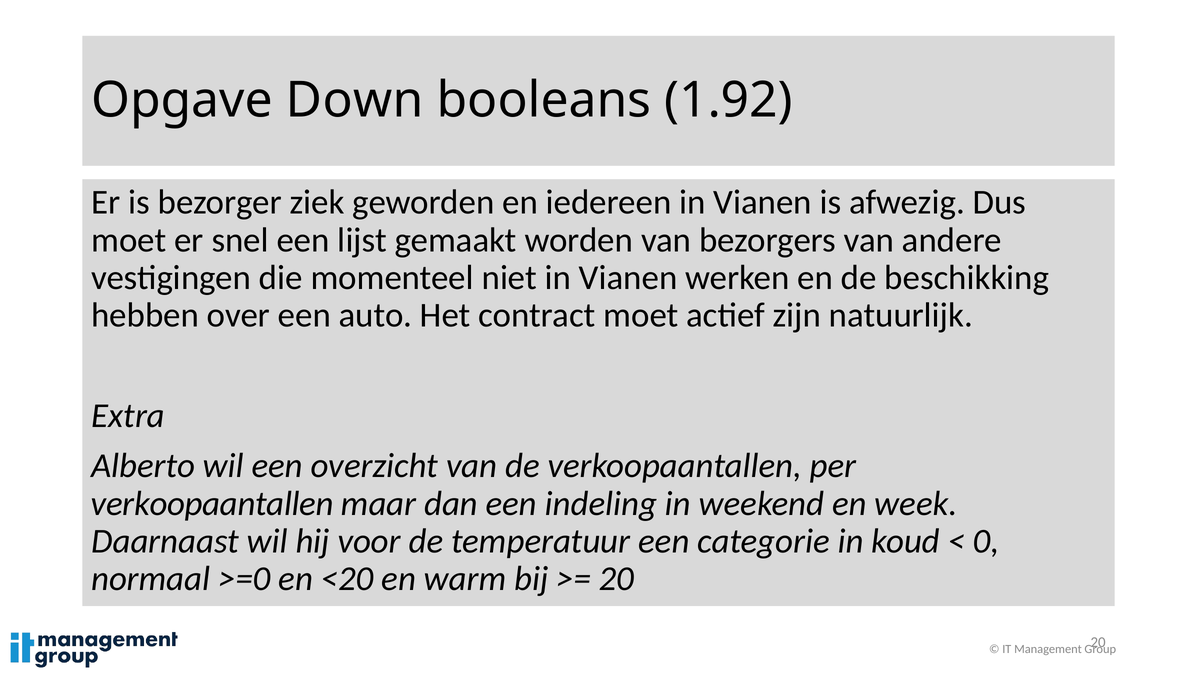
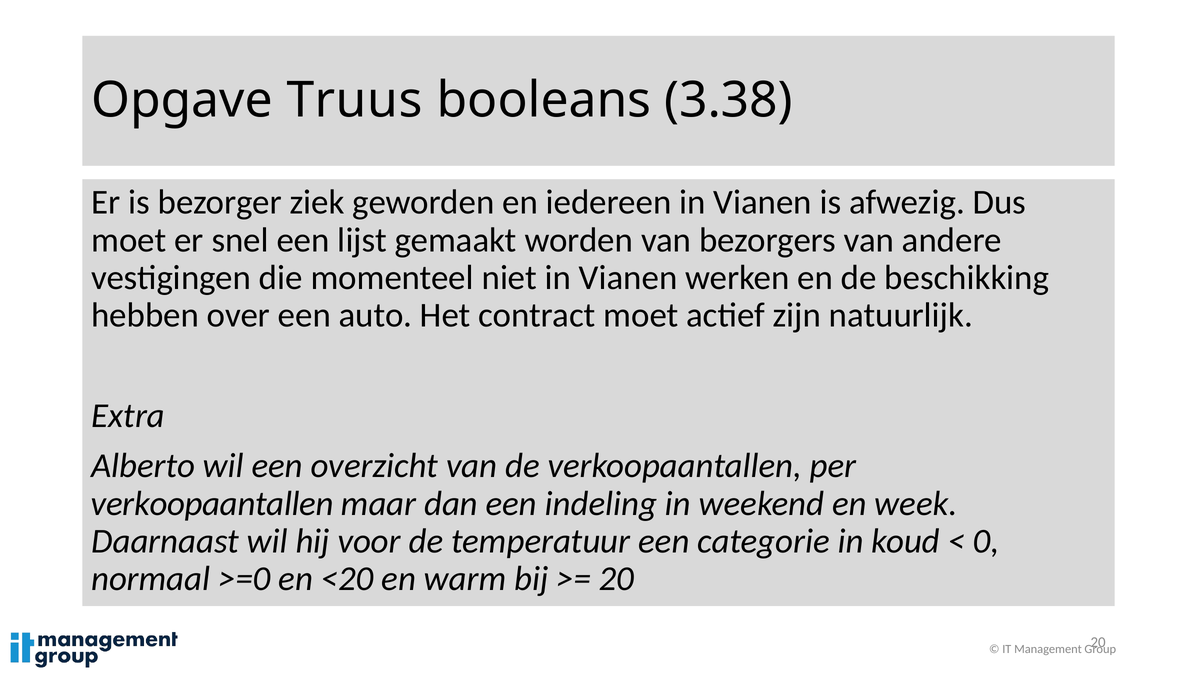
Down: Down -> Truus
1.92: 1.92 -> 3.38
